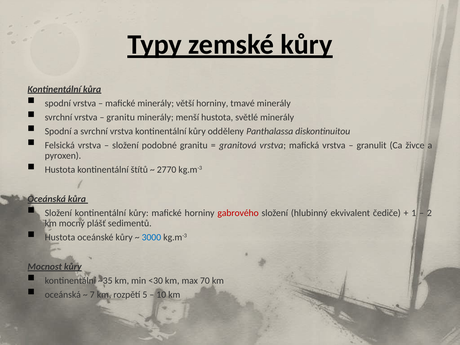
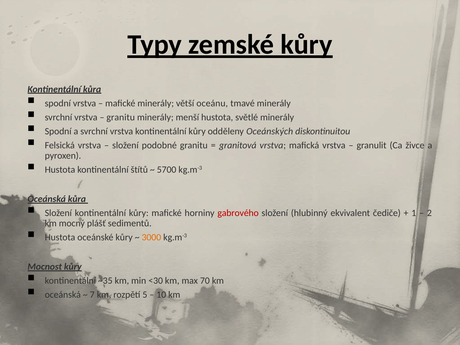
větší horniny: horniny -> oceánu
Panthalassa: Panthalassa -> Oceánských
2770: 2770 -> 5700
3000 colour: blue -> orange
